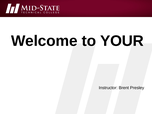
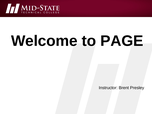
YOUR: YOUR -> PAGE
